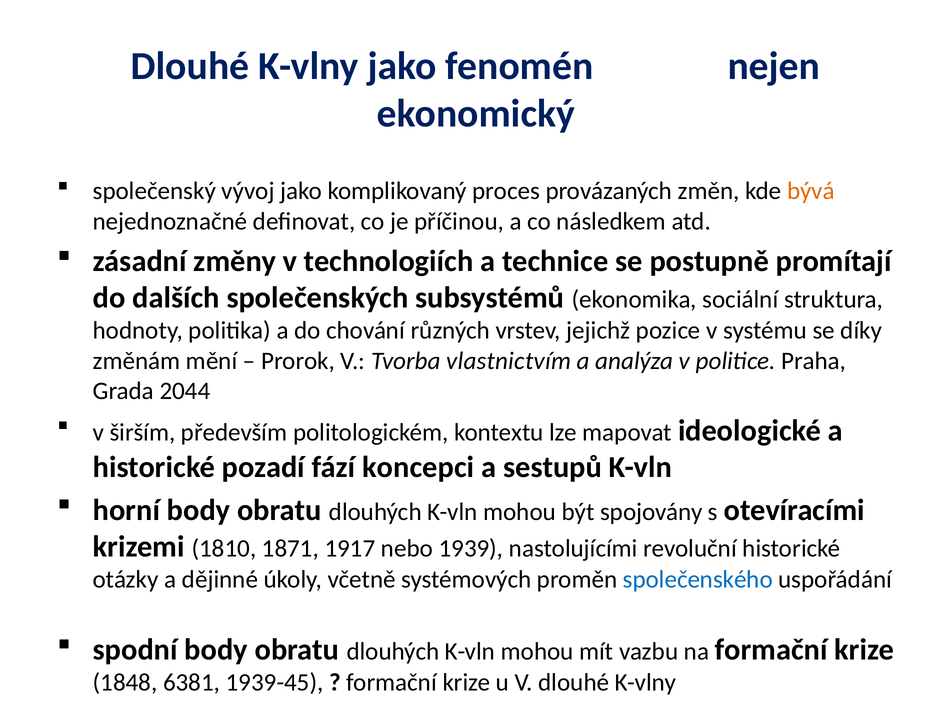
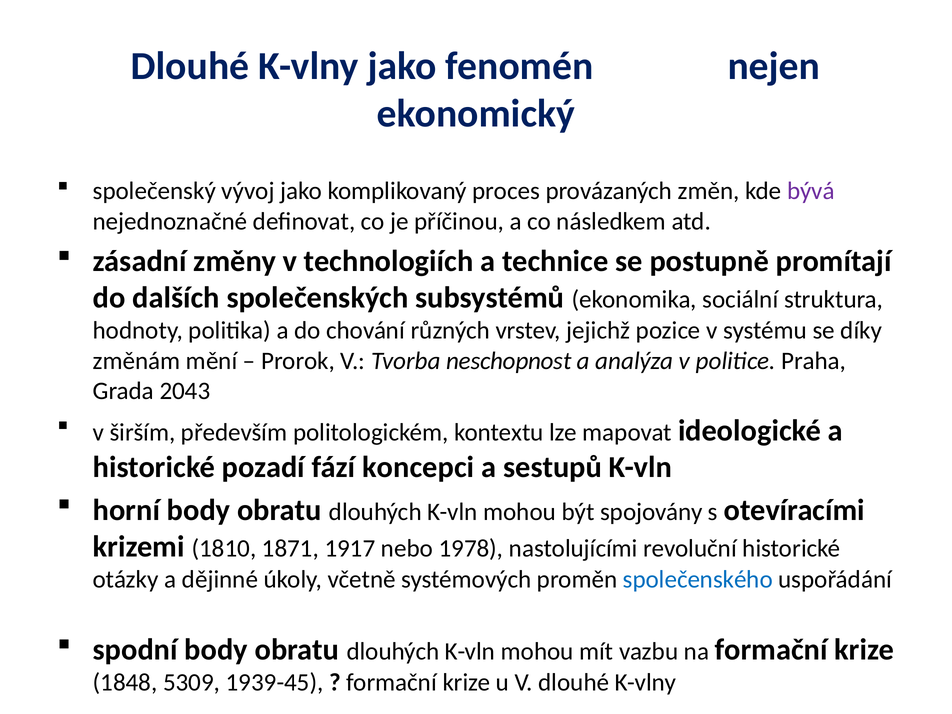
bývá colour: orange -> purple
vlastnictvím: vlastnictvím -> neschopnost
2044: 2044 -> 2043
1939: 1939 -> 1978
6381: 6381 -> 5309
